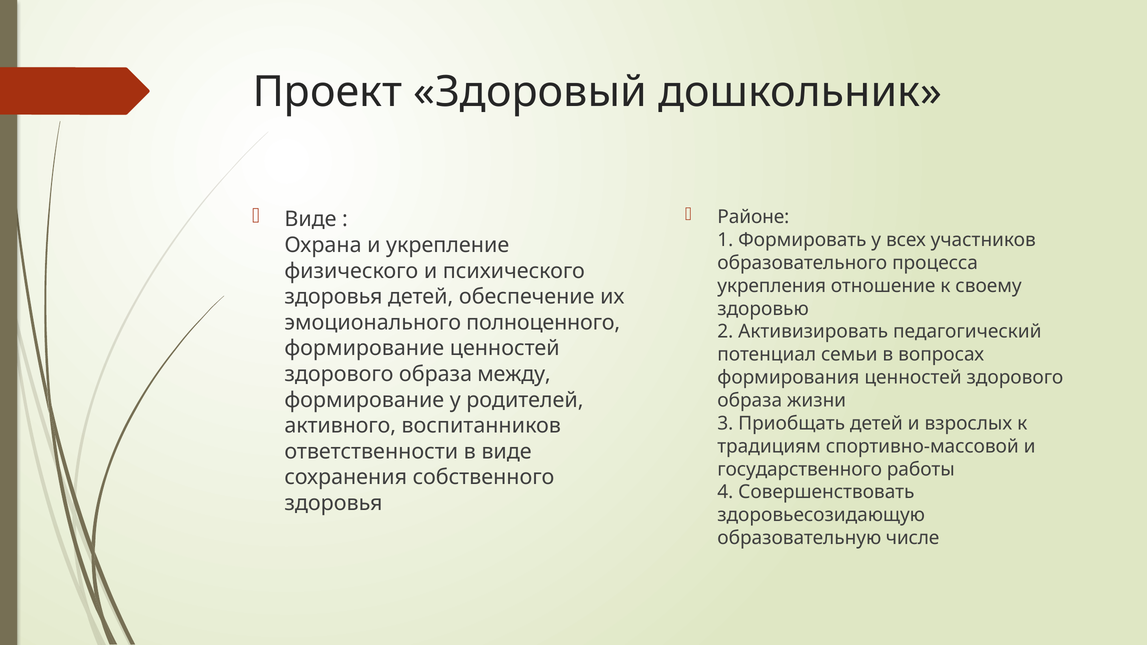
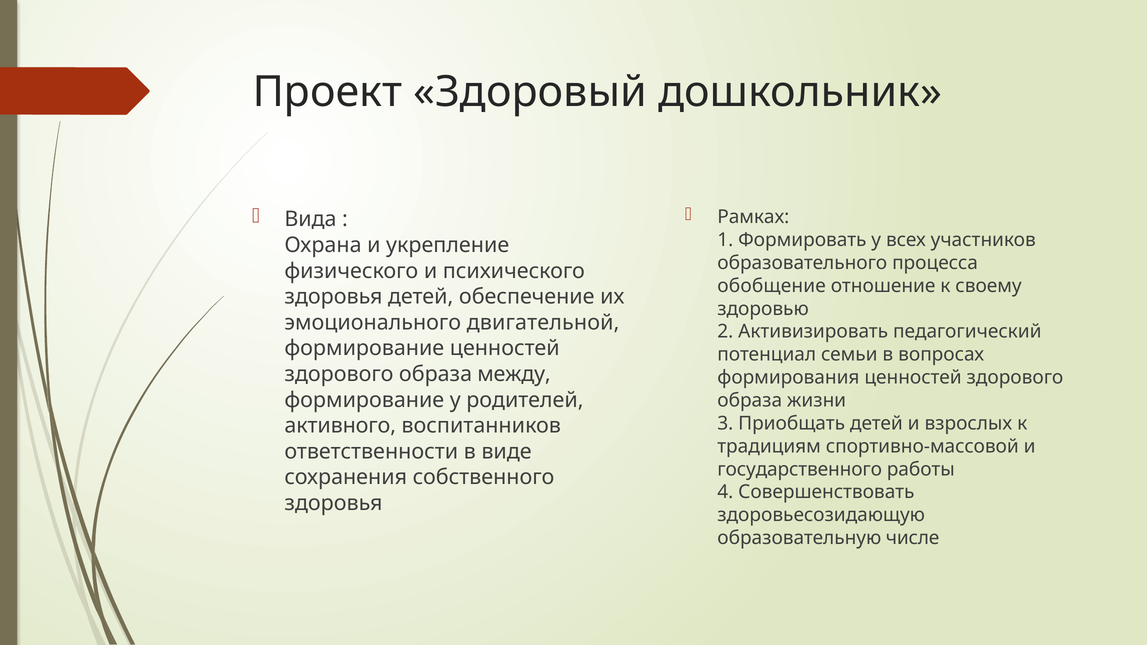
Районе: Районе -> Рамках
Виде at (310, 219): Виде -> Вида
укрепления: укрепления -> обобщение
полноценного: полноценного -> двигательной
